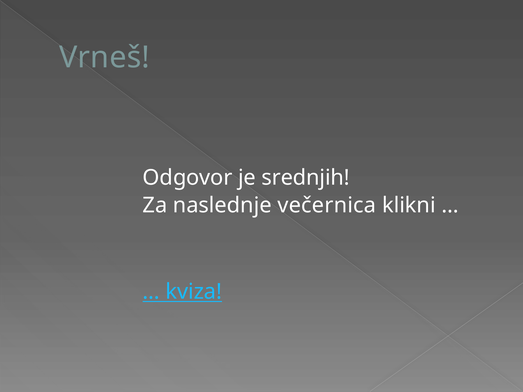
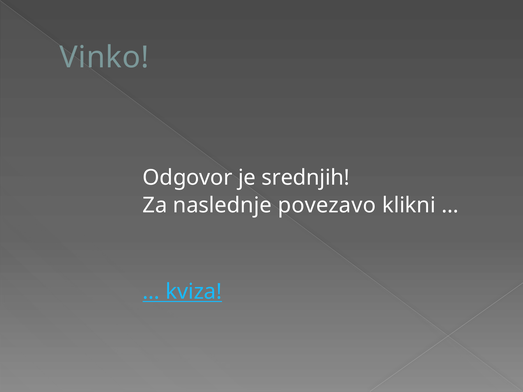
Vrneš: Vrneš -> Vinko
večernica: večernica -> povezavo
